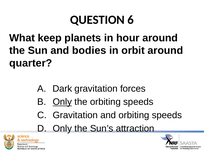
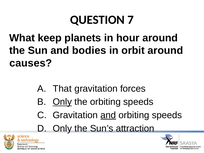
6: 6 -> 7
quarter: quarter -> causes
Dark: Dark -> That
and at (108, 115) underline: none -> present
